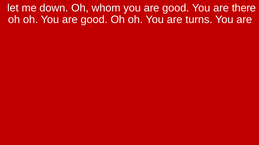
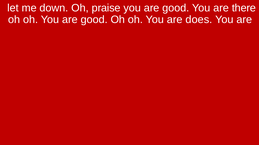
whom: whom -> praise
turns: turns -> does
